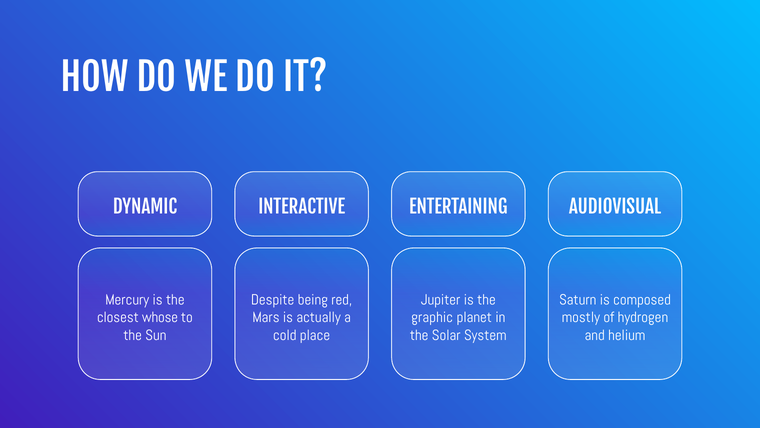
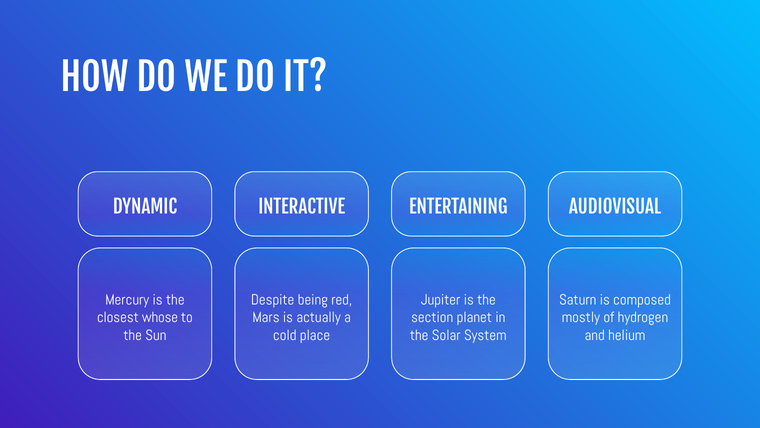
graphic: graphic -> section
